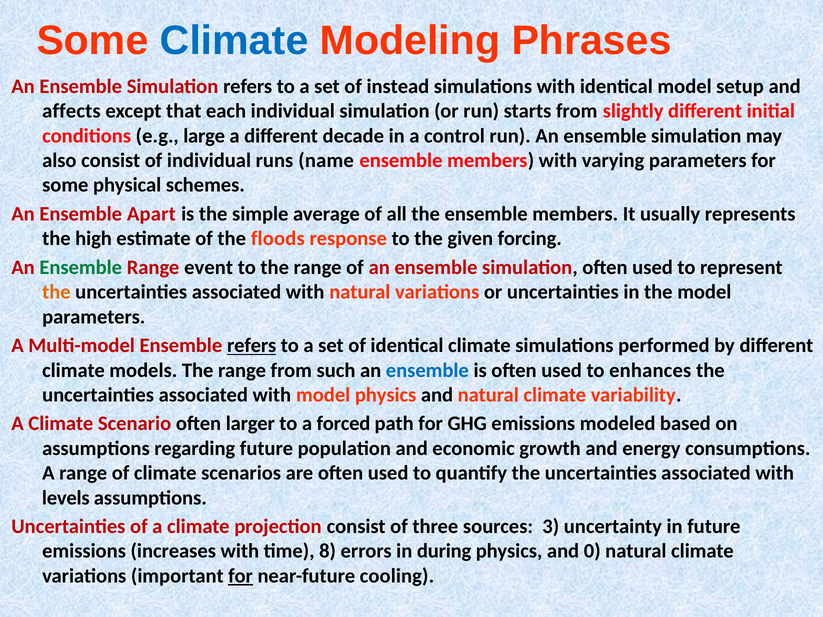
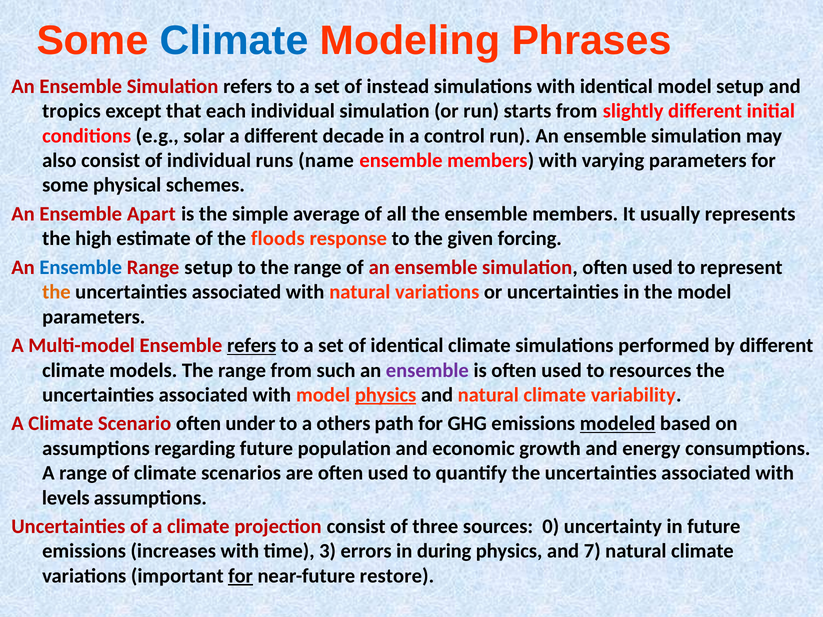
affects: affects -> tropics
large: large -> solar
Ensemble at (81, 267) colour: green -> blue
Range event: event -> setup
ensemble at (427, 370) colour: blue -> purple
enhances: enhances -> resources
physics at (386, 395) underline: none -> present
larger: larger -> under
forced: forced -> others
modeled underline: none -> present
3: 3 -> 0
8: 8 -> 3
0: 0 -> 7
cooling: cooling -> restore
